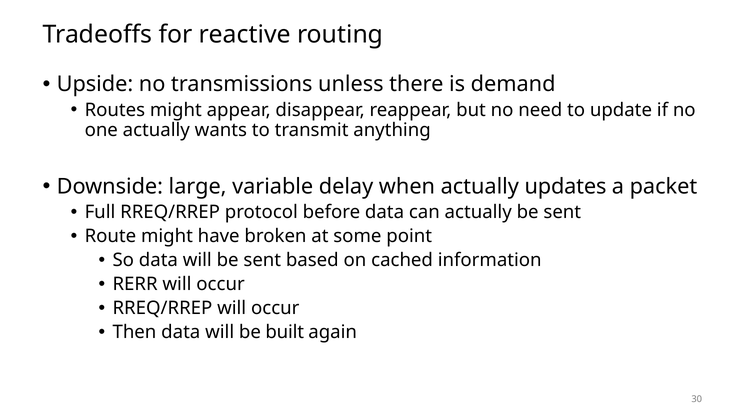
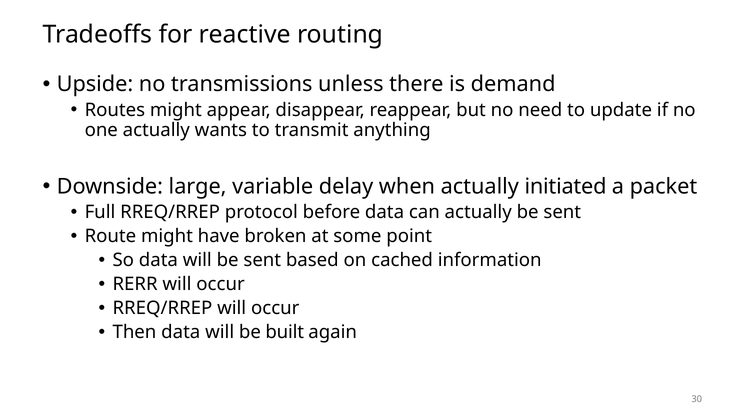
updates: updates -> initiated
